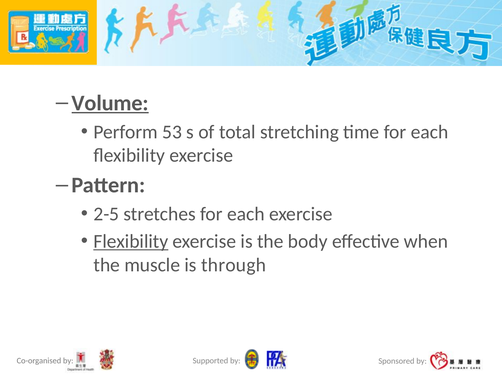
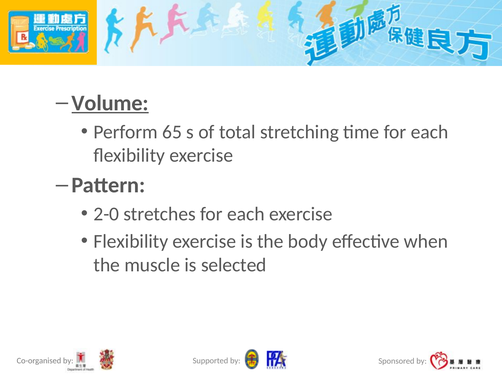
53: 53 -> 65
2-5: 2-5 -> 2-0
Flexibility at (131, 241) underline: present -> none
through: through -> selected
